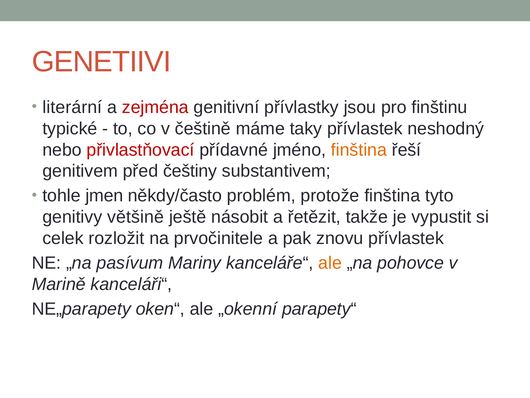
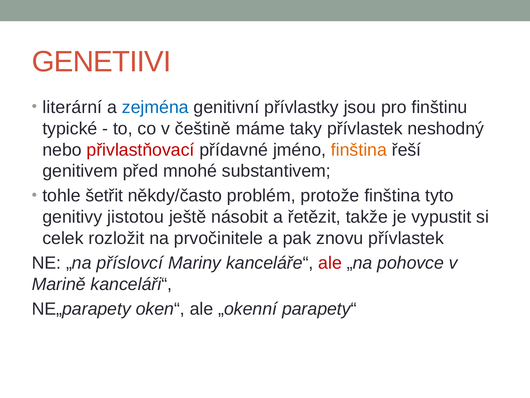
zejména colour: red -> blue
češtiny: češtiny -> mnohé
jmen: jmen -> šetřit
většině: většině -> jistotou
pasívum: pasívum -> příslovcí
ale at (330, 263) colour: orange -> red
